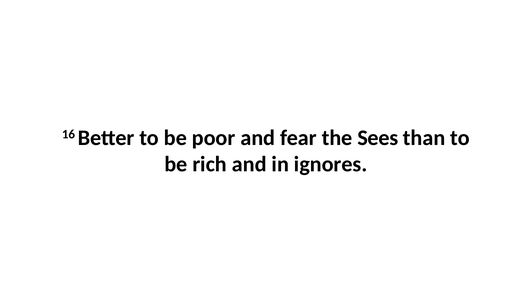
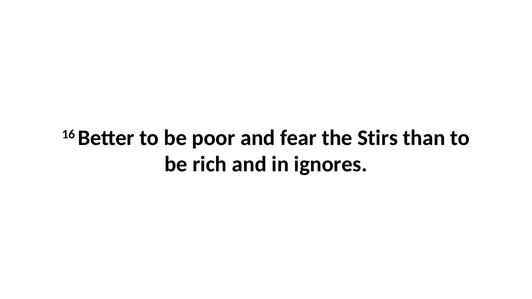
Sees: Sees -> Stirs
